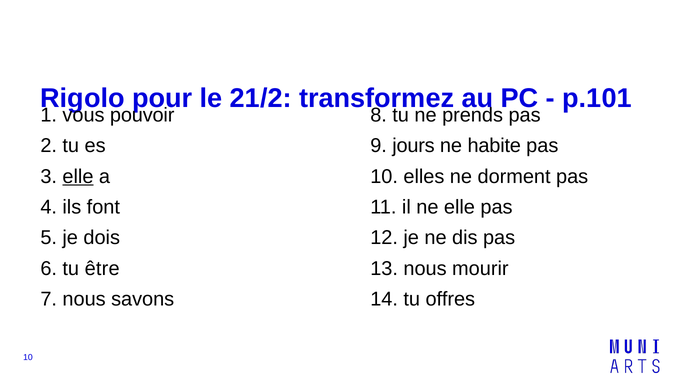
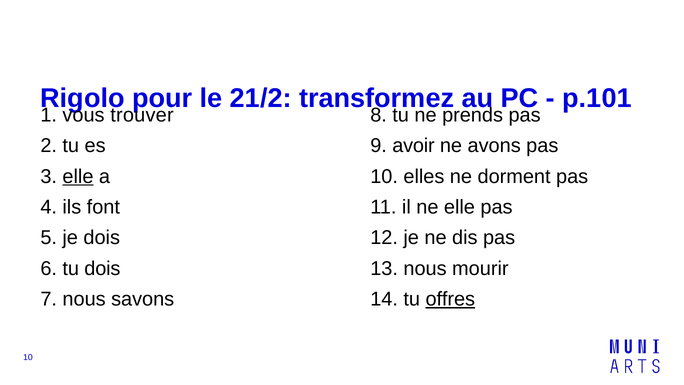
pouvoir: pouvoir -> trouver
jours: jours -> avoir
habite: habite -> avons
tu être: être -> dois
offres underline: none -> present
